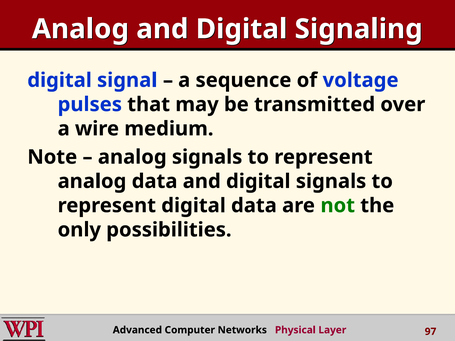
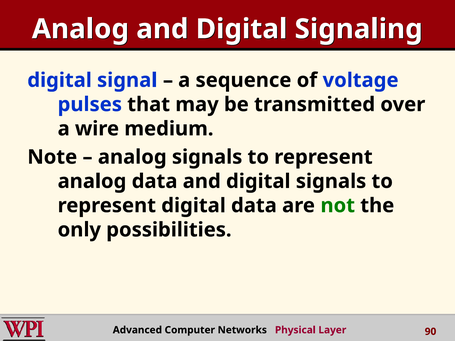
97: 97 -> 90
